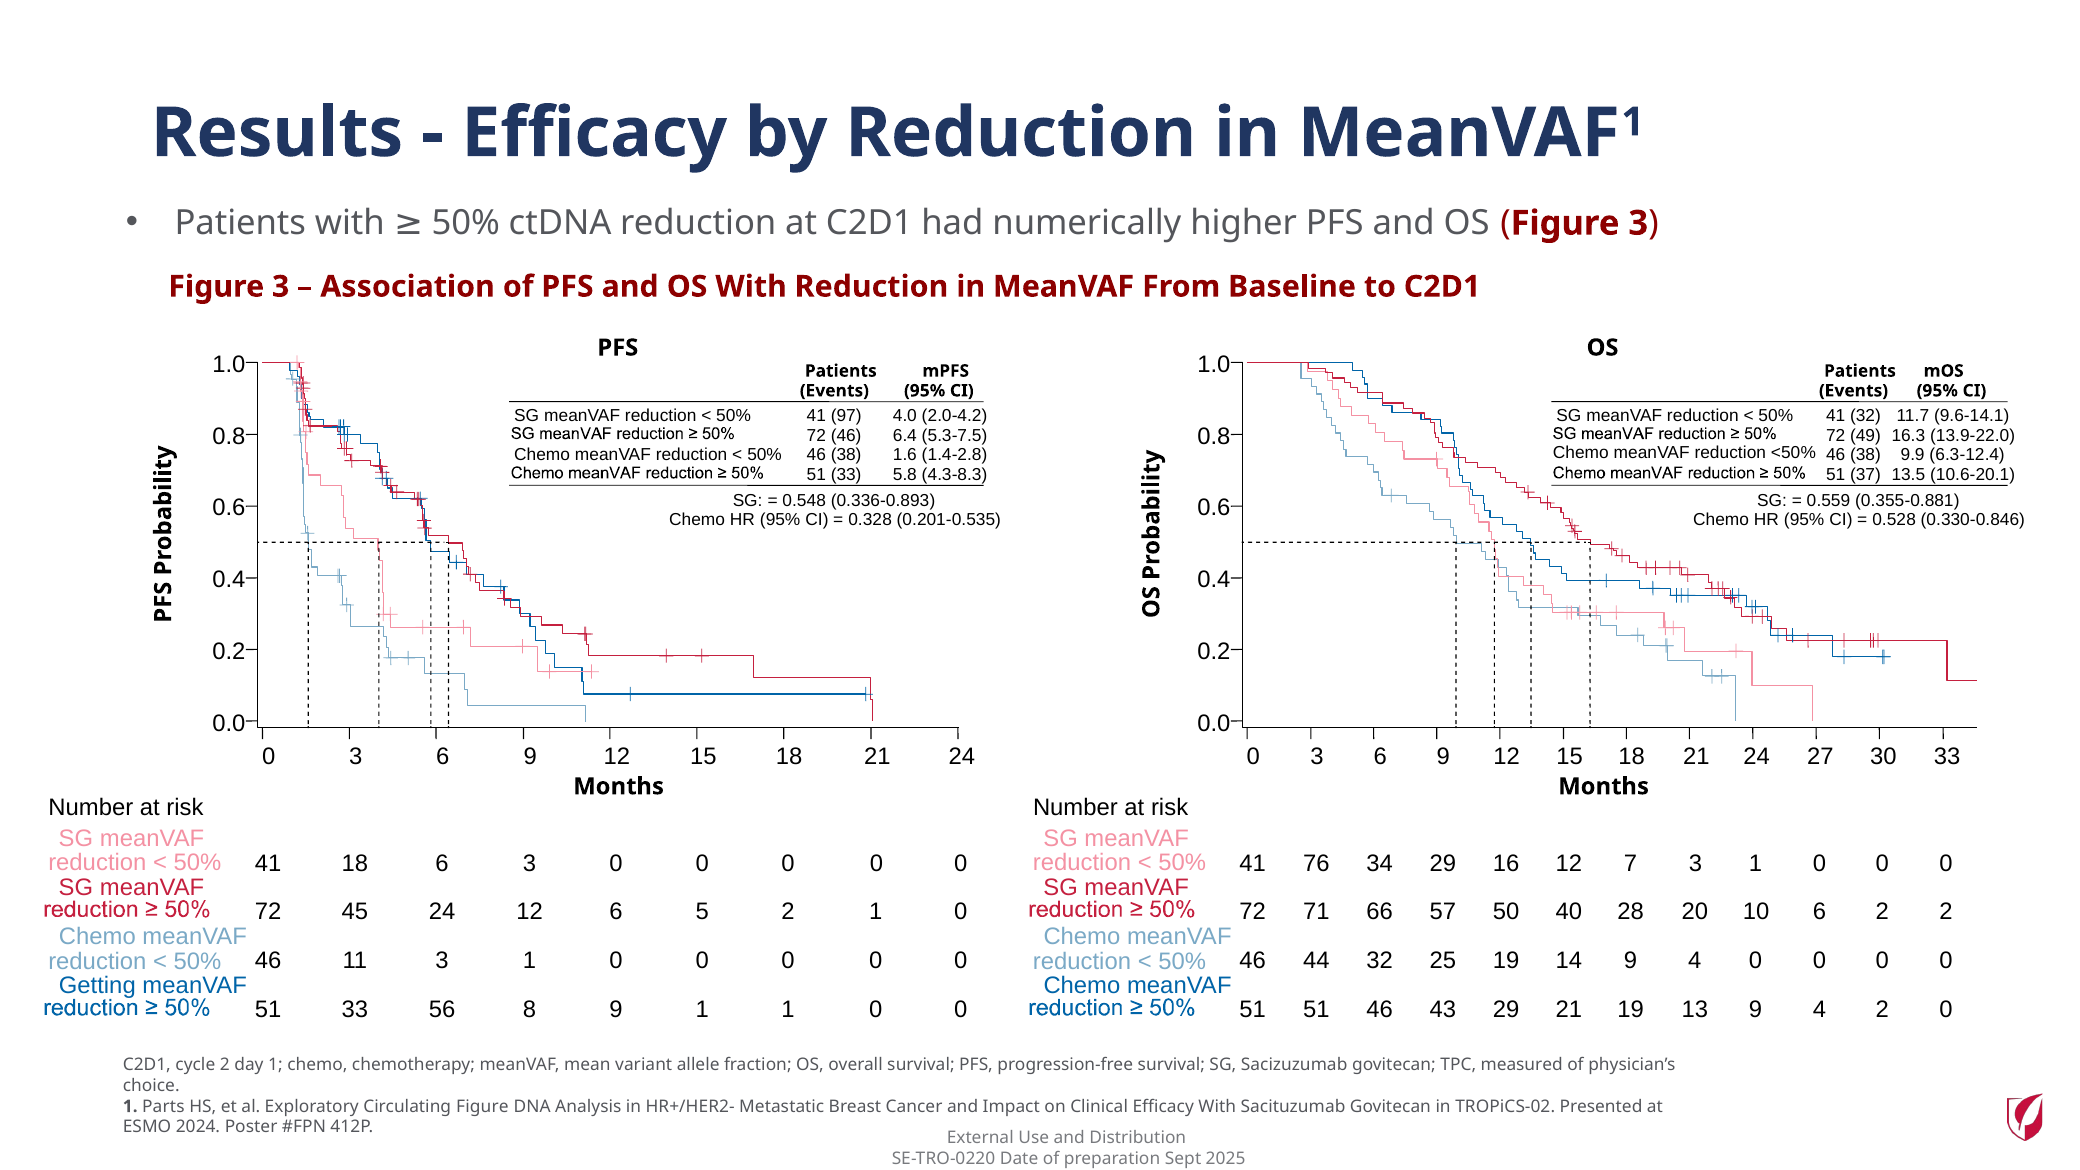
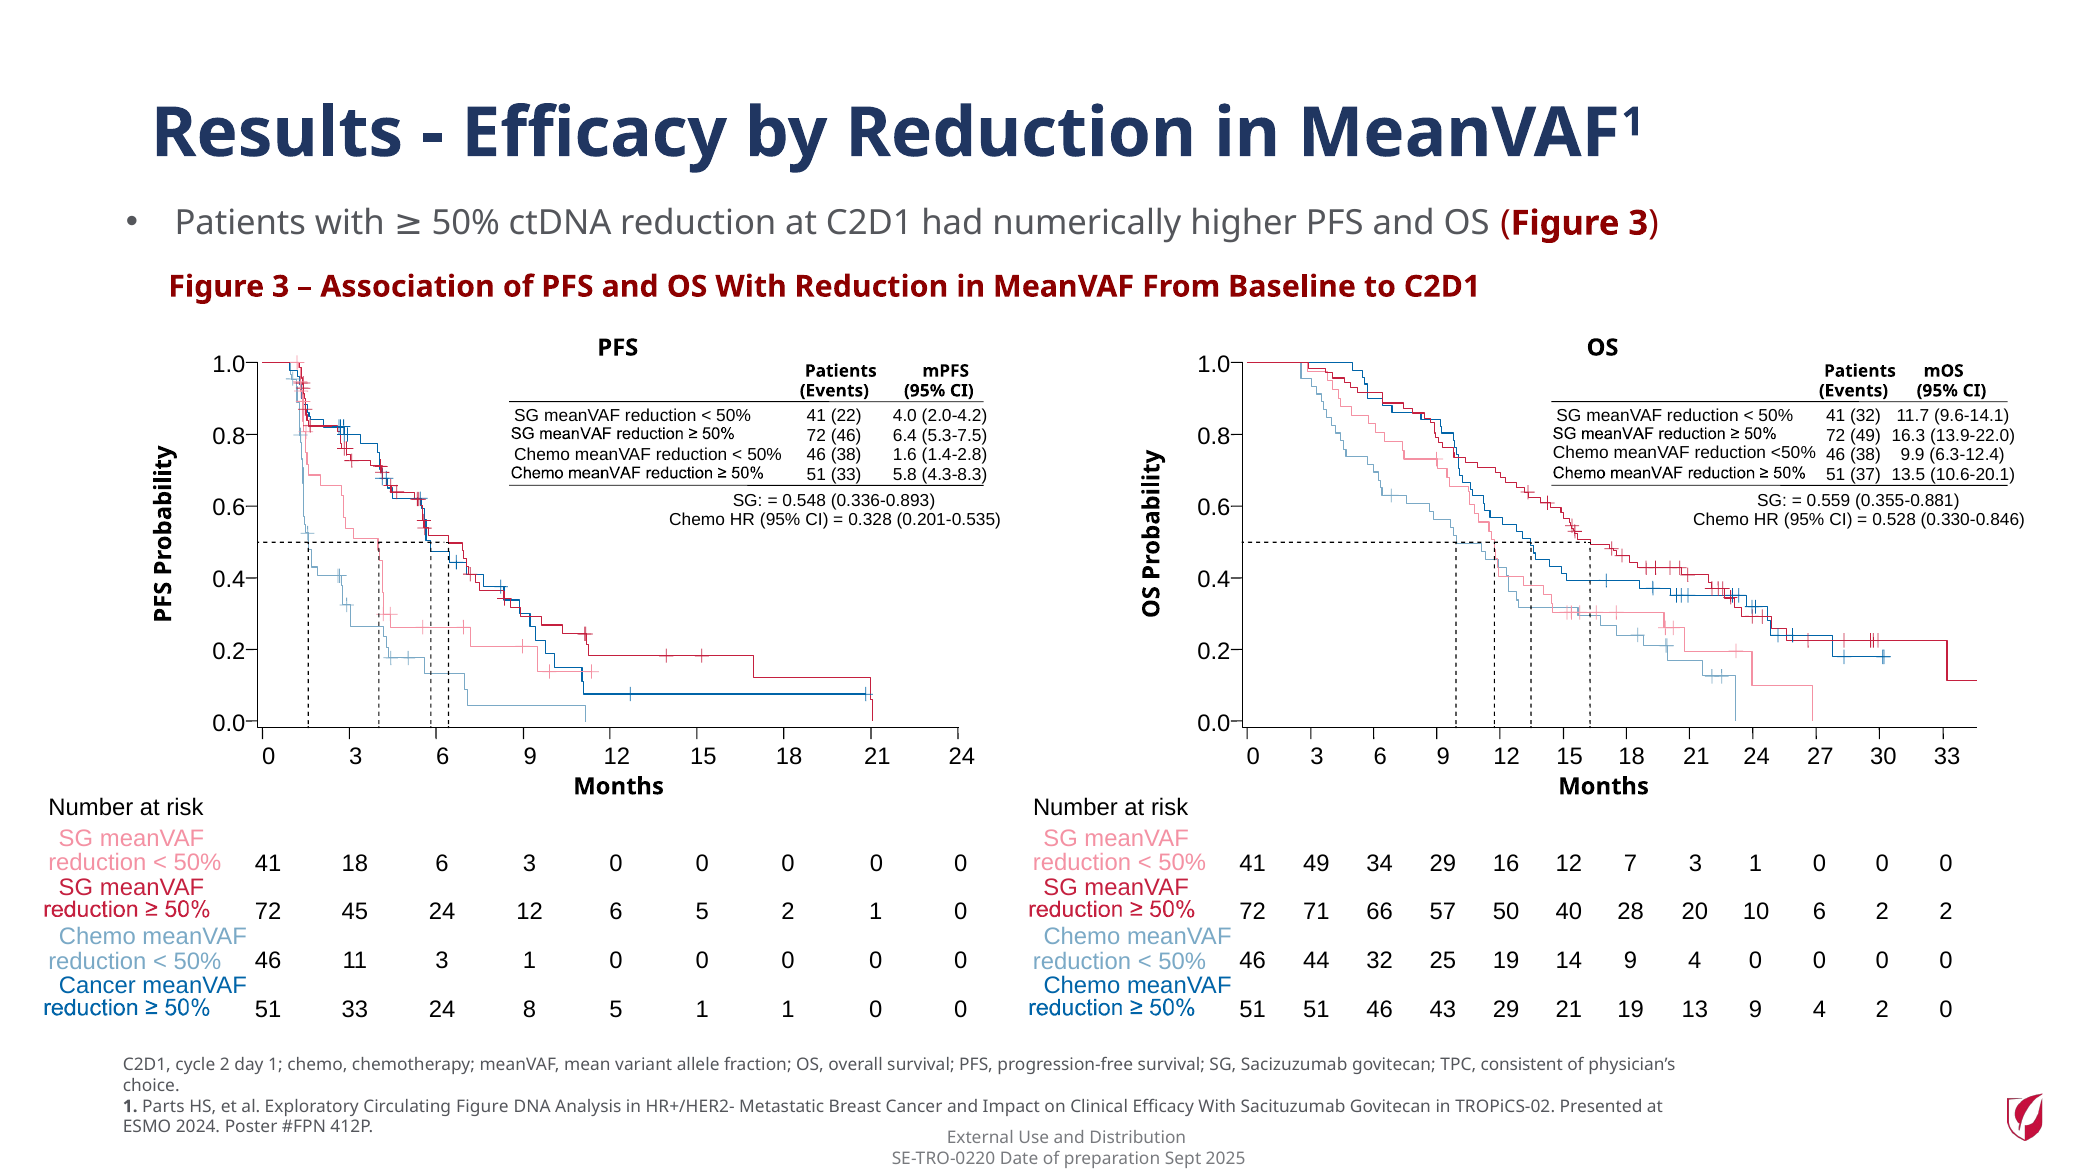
97: 97 -> 22
41 76: 76 -> 49
Getting at (97, 986): Getting -> Cancer
33 56: 56 -> 24
8 9: 9 -> 5
measured: measured -> consistent
